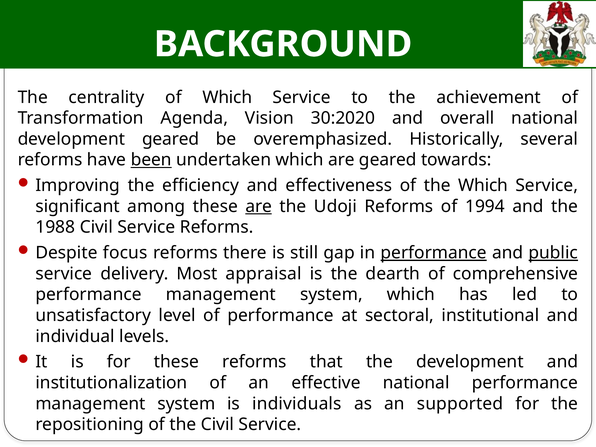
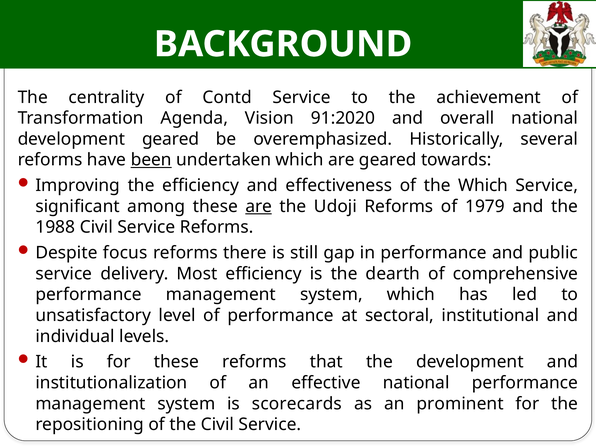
of Which: Which -> Contd
30:2020: 30:2020 -> 91:2020
1994: 1994 -> 1979
performance at (434, 253) underline: present -> none
public underline: present -> none
Most appraisal: appraisal -> efficiency
individuals: individuals -> scorecards
supported: supported -> prominent
